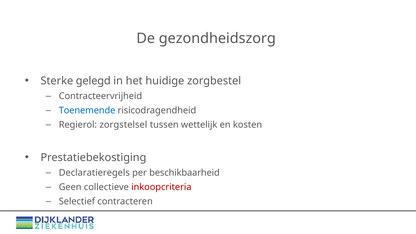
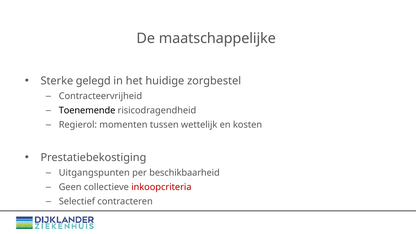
gezondheidszorg: gezondheidszorg -> maatschappelijke
Toenemende colour: blue -> black
zorgstelsel: zorgstelsel -> momenten
Declaratieregels: Declaratieregels -> Uitgangspunten
